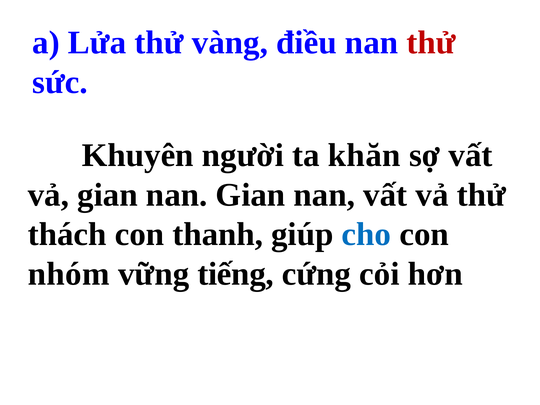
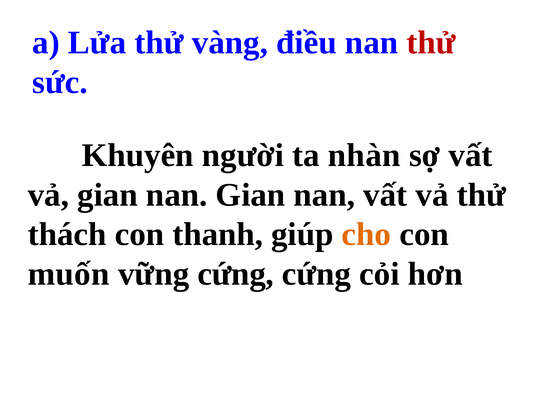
khăn: khăn -> nhàn
cho colour: blue -> orange
nhóm: nhóm -> muốn
vững tiếng: tiếng -> cứng
